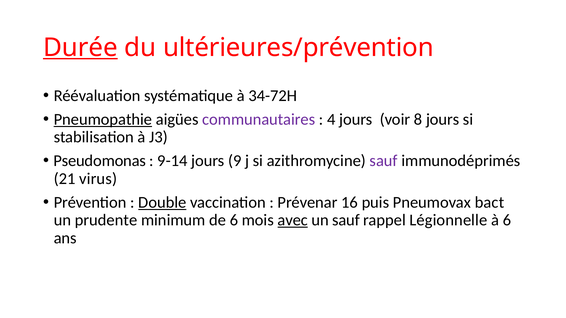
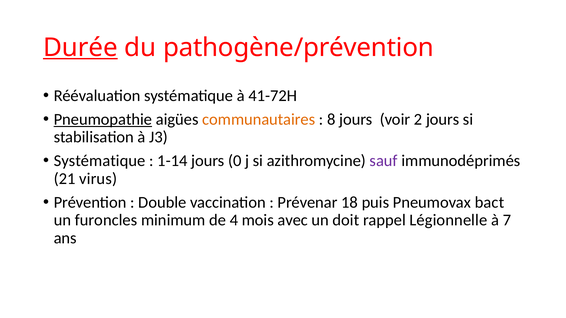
ultérieures/prévention: ultérieures/prévention -> pathogène/prévention
34-72H: 34-72H -> 41-72H
communautaires colour: purple -> orange
4: 4 -> 8
8: 8 -> 2
Pseudomonas at (100, 161): Pseudomonas -> Systématique
9-14: 9-14 -> 1-14
9: 9 -> 0
Double underline: present -> none
16: 16 -> 18
prudente: prudente -> furoncles
de 6: 6 -> 4
avec underline: present -> none
un sauf: sauf -> doit
à 6: 6 -> 7
